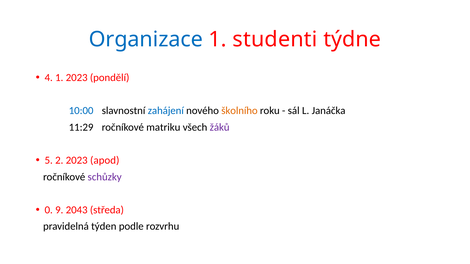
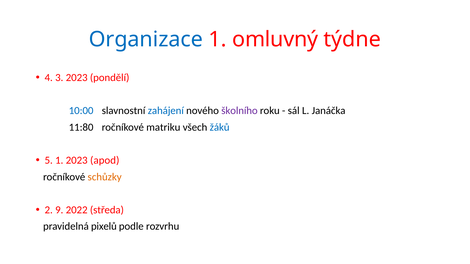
studenti: studenti -> omluvný
4 1: 1 -> 3
školního colour: orange -> purple
11:29: 11:29 -> 11:80
žáků colour: purple -> blue
5 2: 2 -> 1
schůzky colour: purple -> orange
0: 0 -> 2
2043: 2043 -> 2022
týden: týden -> pixelů
